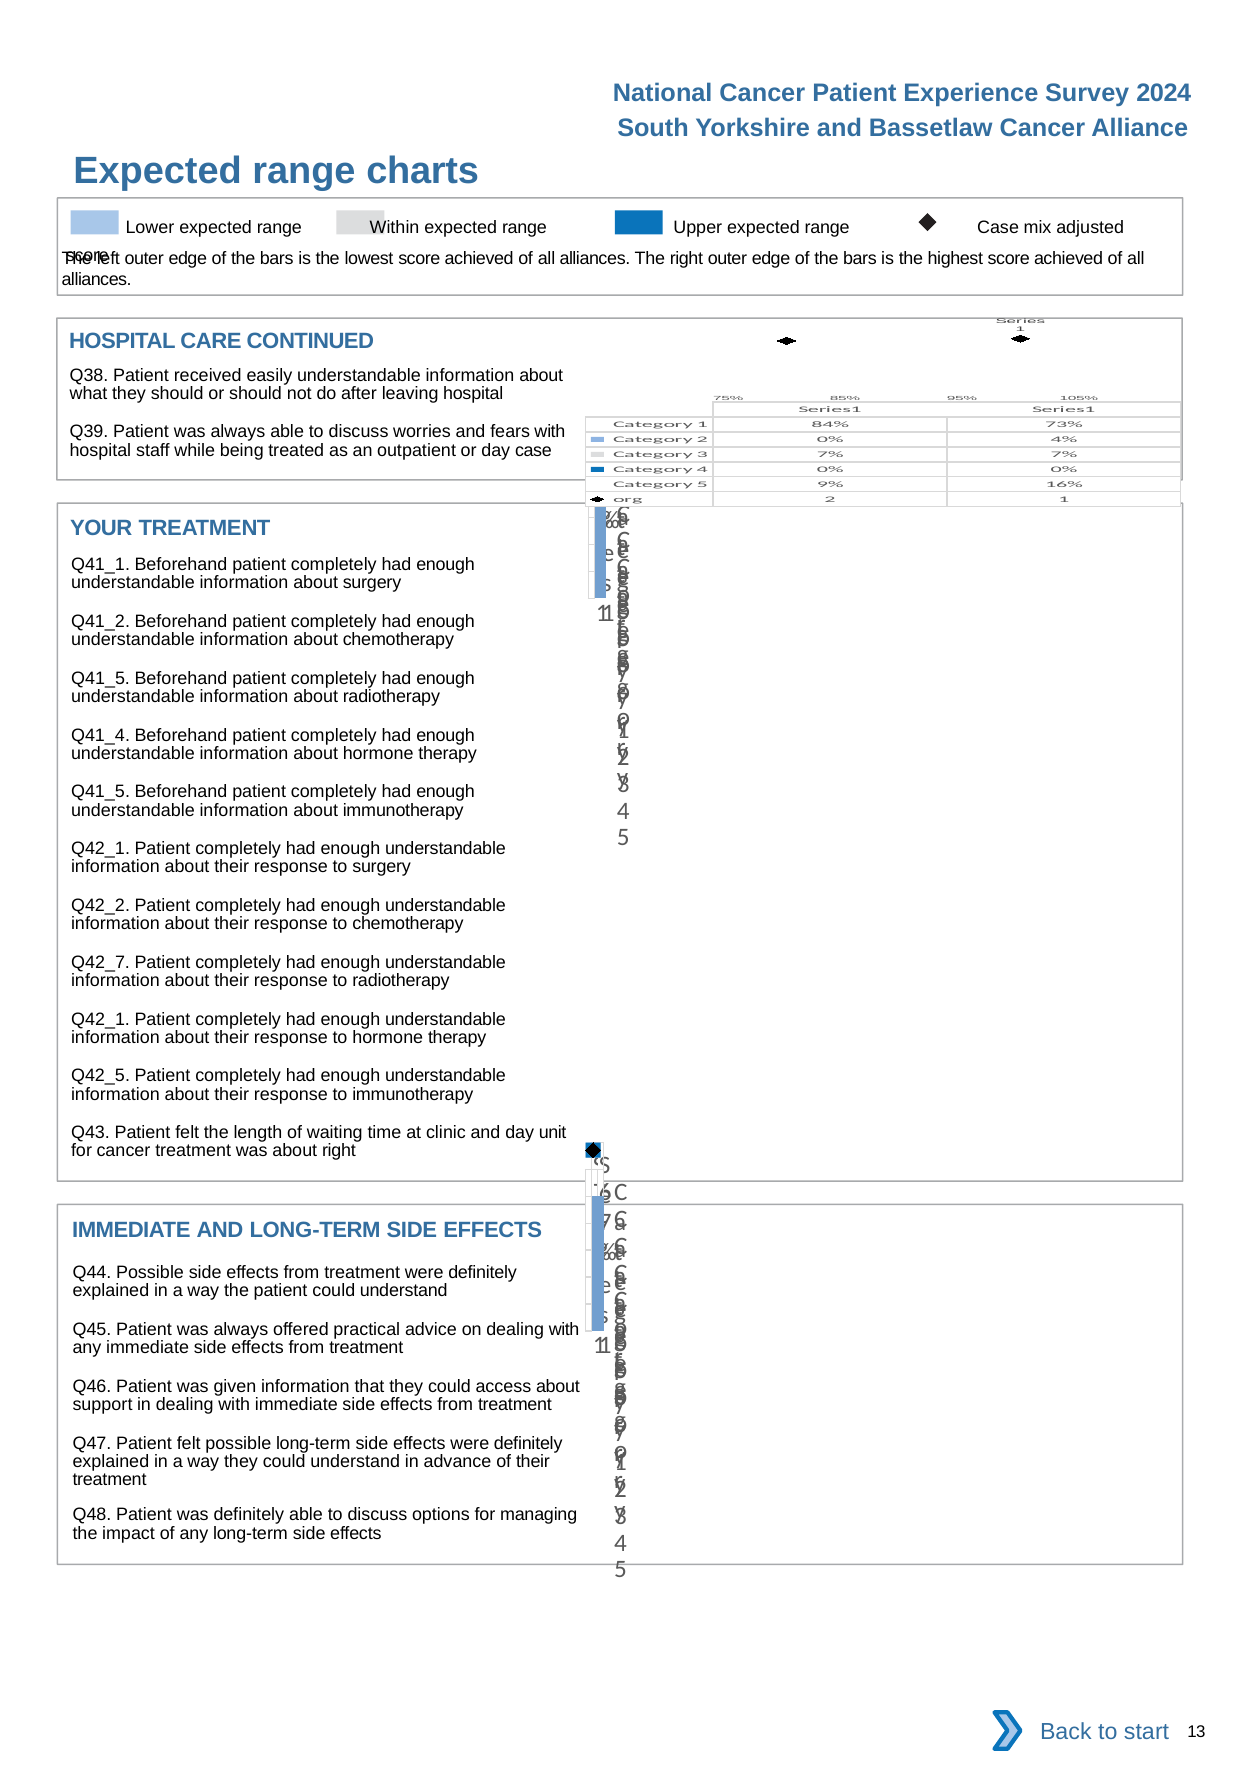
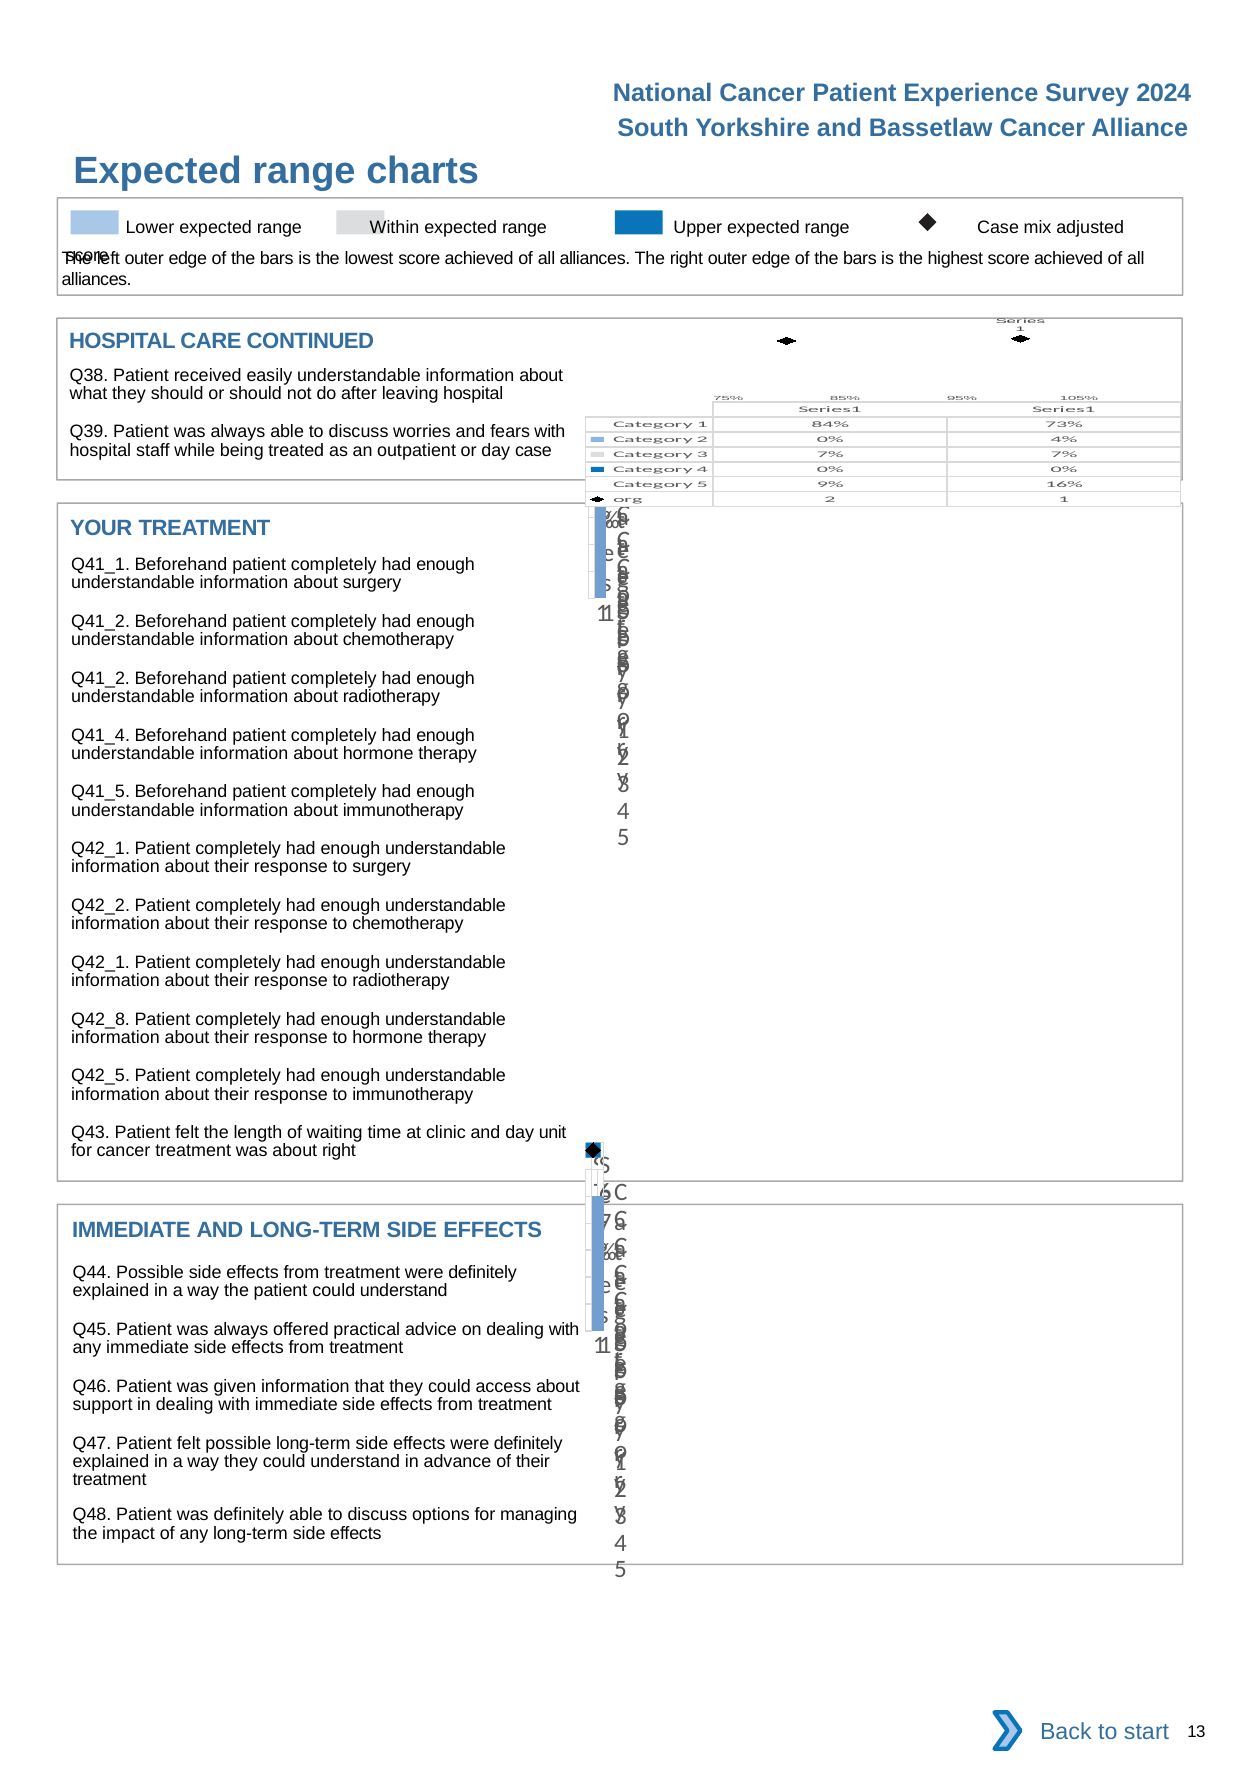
Q41_5 at (101, 678): Q41_5 -> Q41_2
Q42_7 at (101, 962): Q42_7 -> Q42_1
Q42_1 at (101, 1019): Q42_1 -> Q42_8
